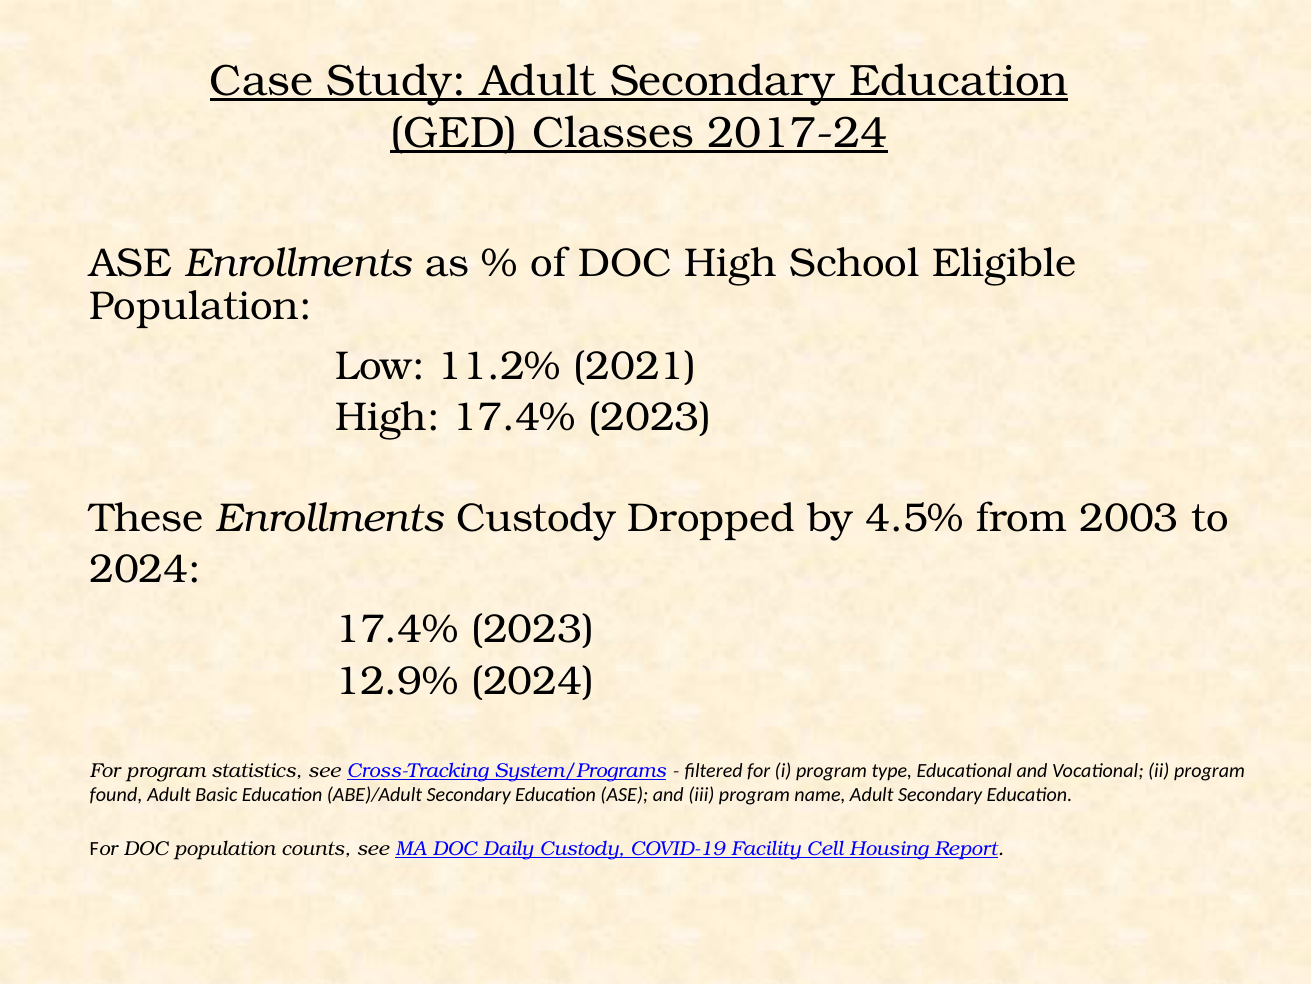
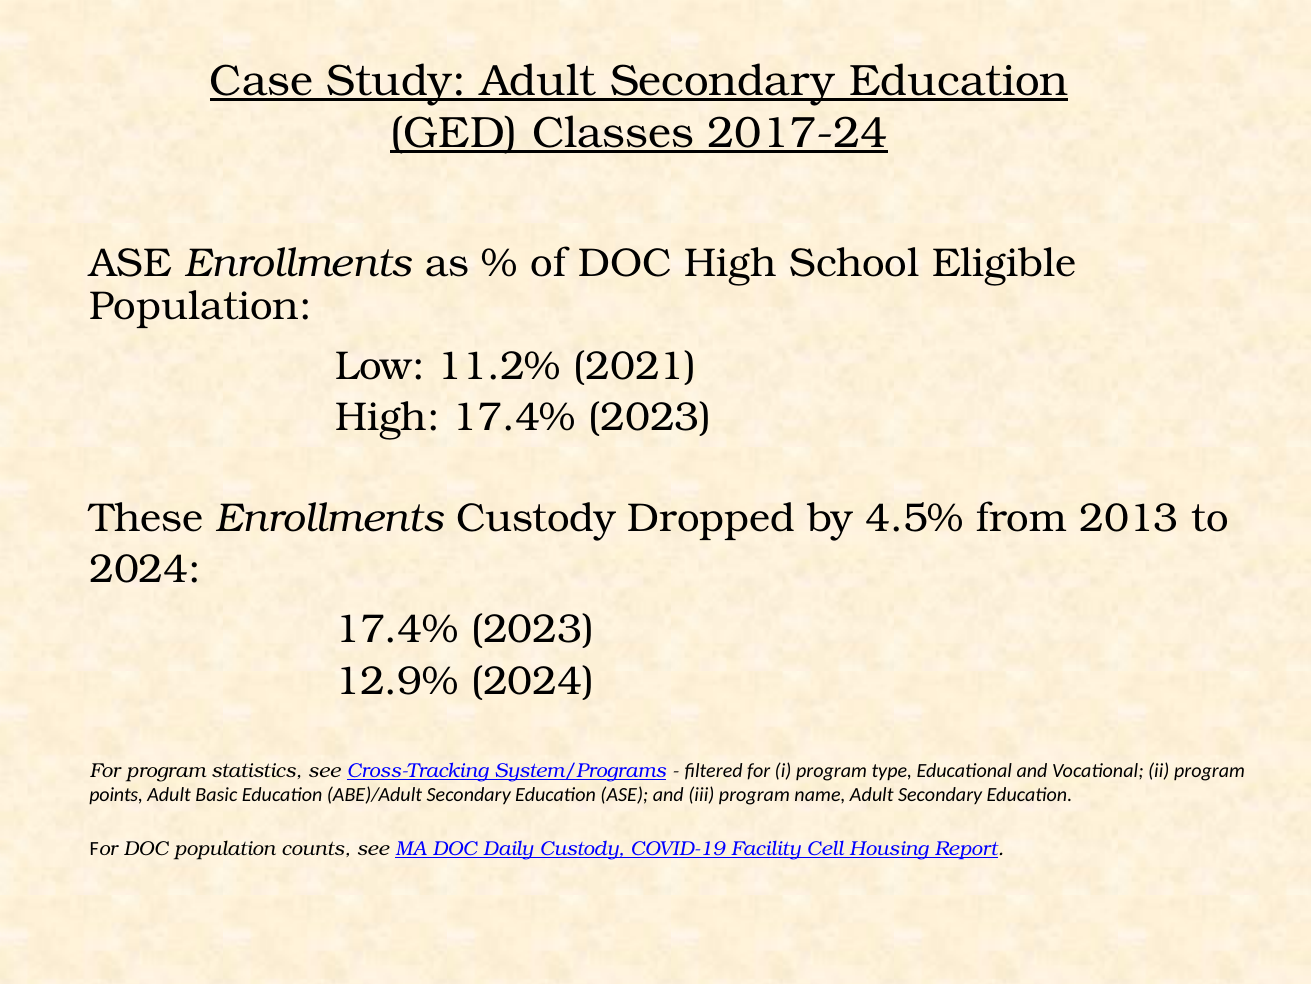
2003: 2003 -> 2013
found: found -> points
